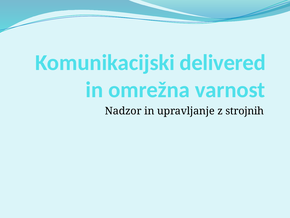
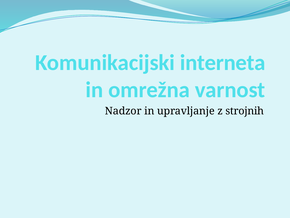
delivered: delivered -> interneta
